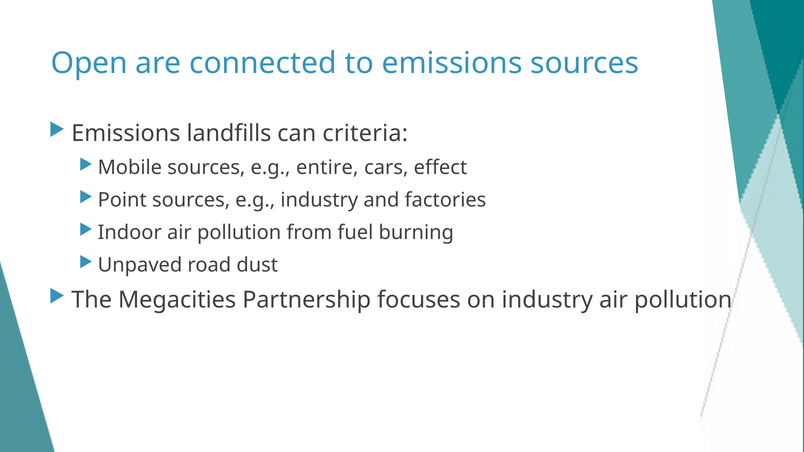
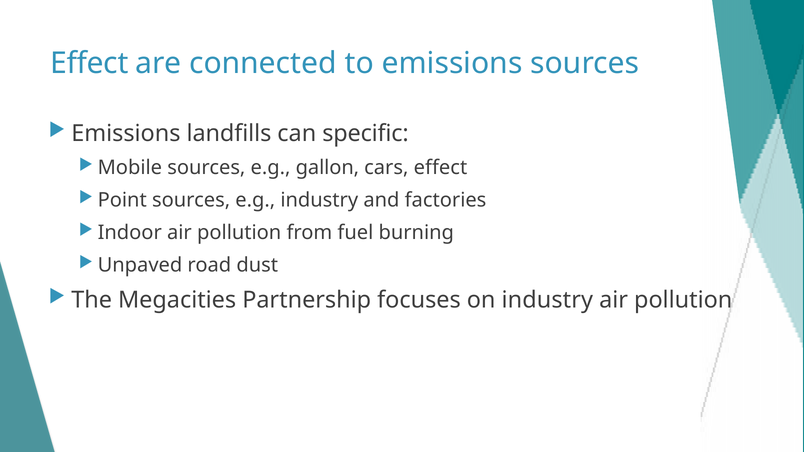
Open at (89, 63): Open -> Effect
criteria: criteria -> specific
entire: entire -> gallon
